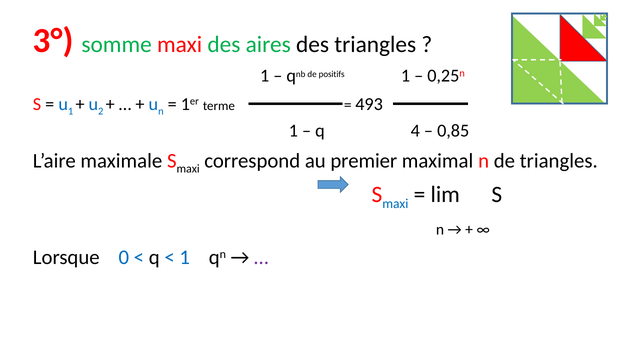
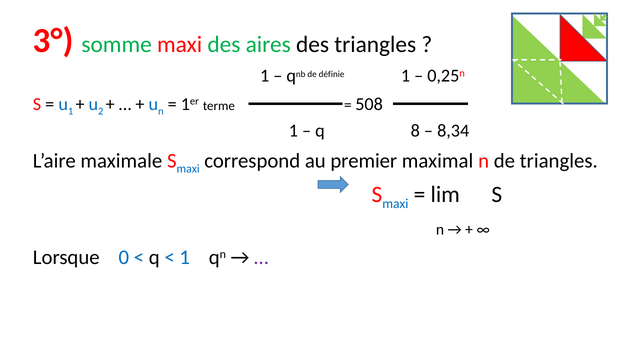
positifs: positifs -> définie
493: 493 -> 508
4: 4 -> 8
0,85: 0,85 -> 8,34
maxi at (188, 169) colour: black -> blue
